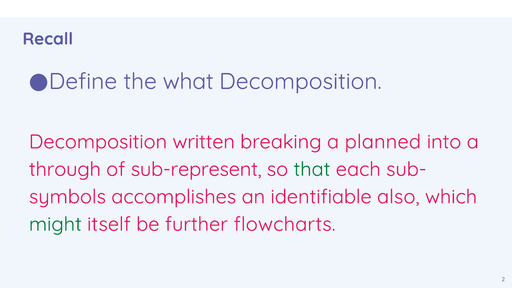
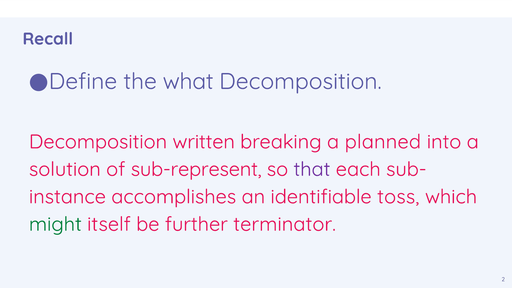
through: through -> solution
that colour: green -> purple
symbols: symbols -> instance
also: also -> toss
flowcharts: flowcharts -> terminator
